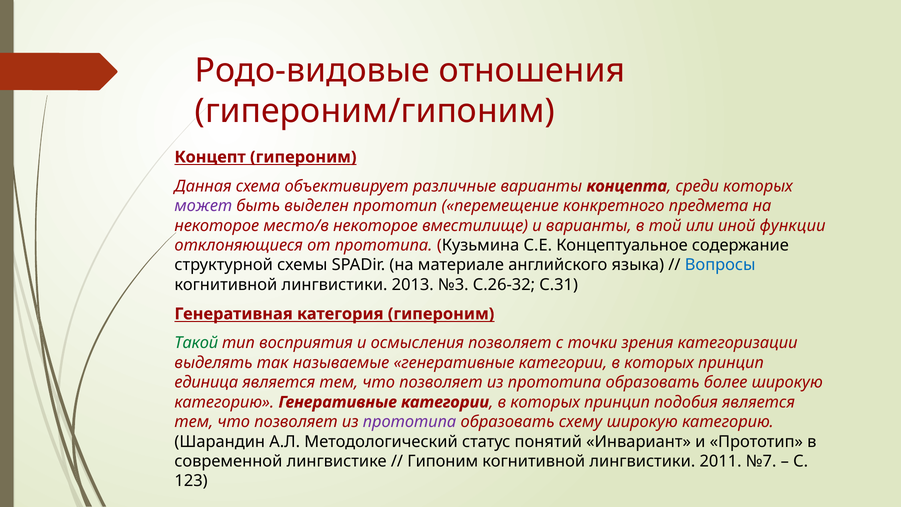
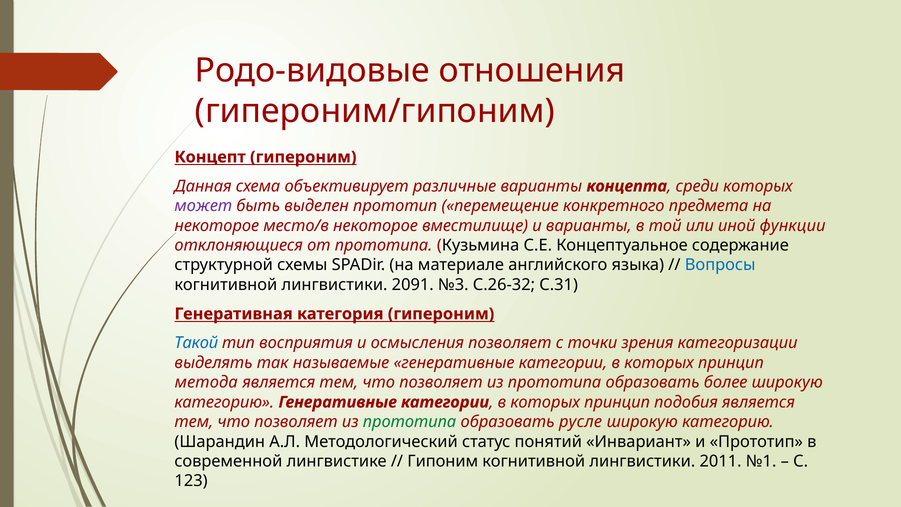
2013: 2013 -> 2091
Такой colour: green -> blue
единица: единица -> метода
прототипа at (410, 422) colour: purple -> green
схему: схему -> русле
№7: №7 -> №1
